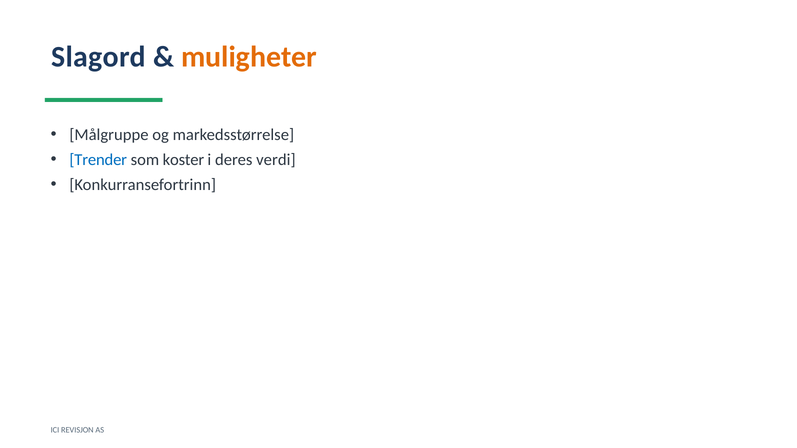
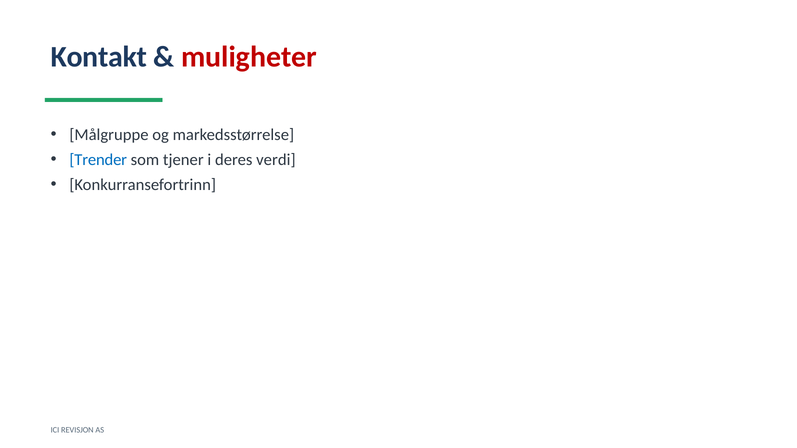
Slagord: Slagord -> Kontakt
muligheter colour: orange -> red
koster: koster -> tjener
